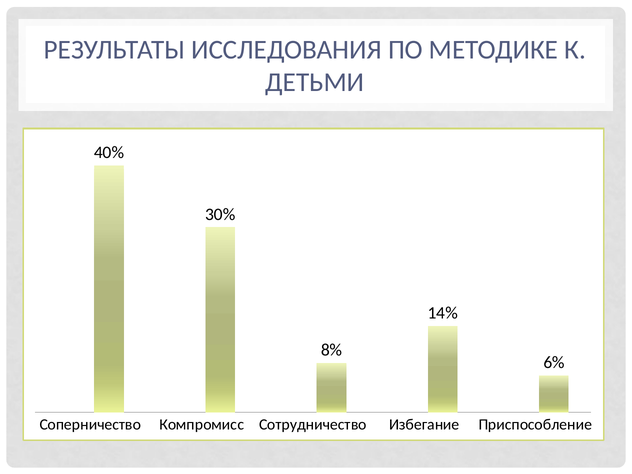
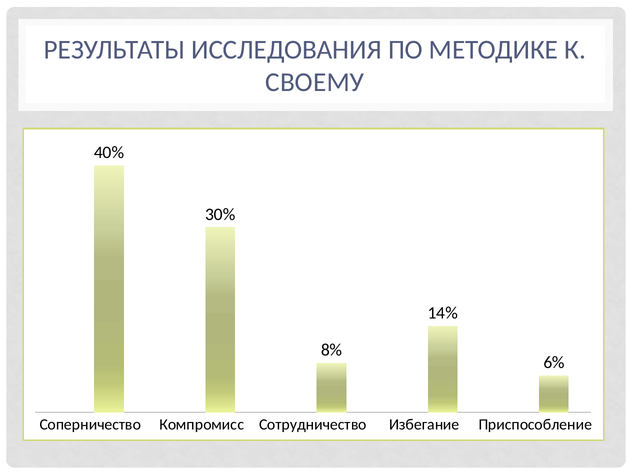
ДЕТЬМИ: ДЕТЬМИ -> СВОЕМУ
